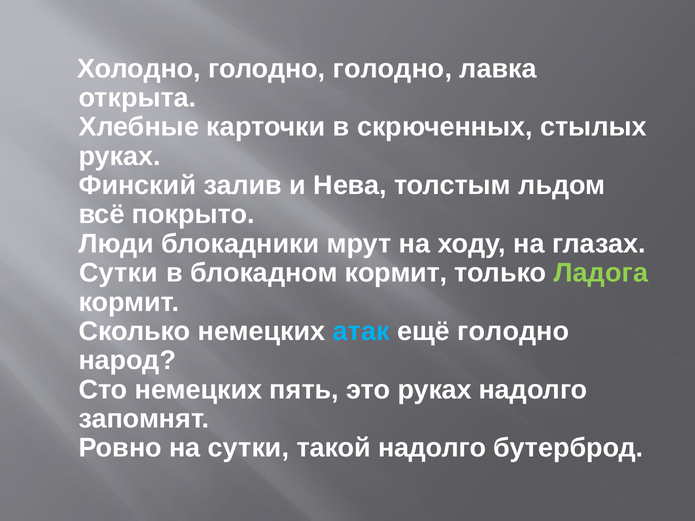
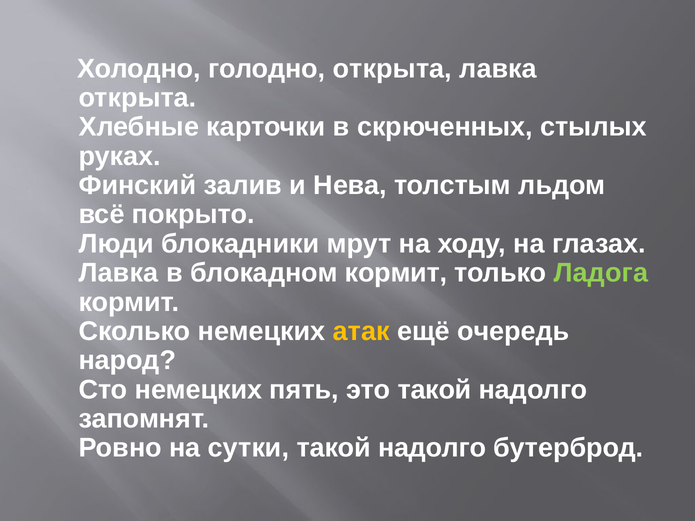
голодно голодно: голодно -> открыта
Сутки at (119, 273): Сутки -> Лавка
атак colour: light blue -> yellow
ещё голодно: голодно -> очередь
это руках: руках -> такой
